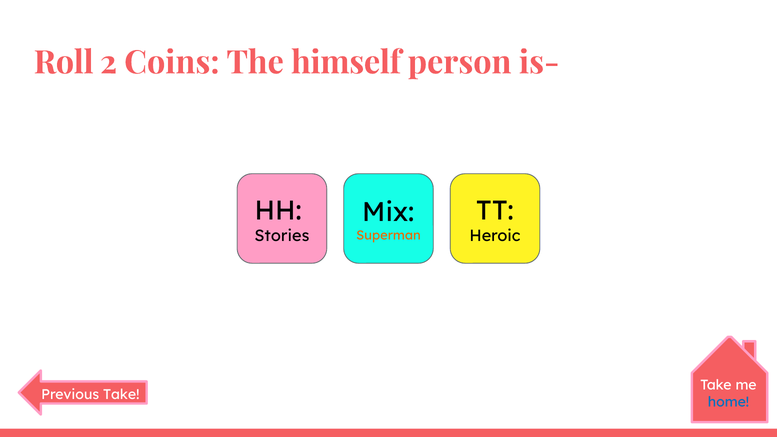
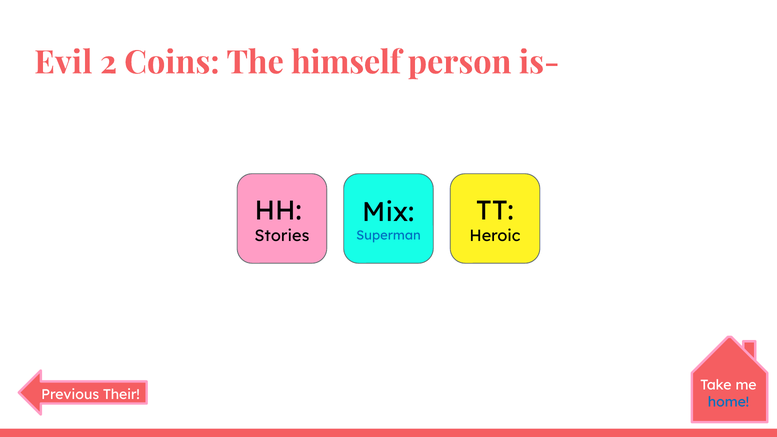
Roll: Roll -> Evil
Superman colour: orange -> blue
Previous Take: Take -> Their
